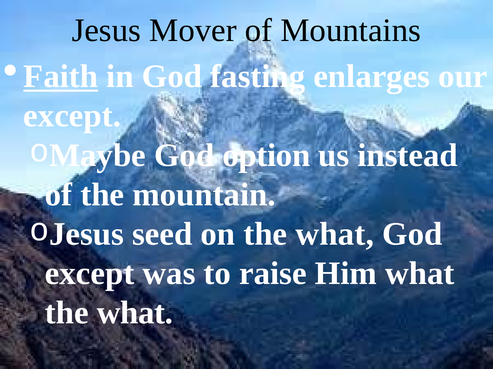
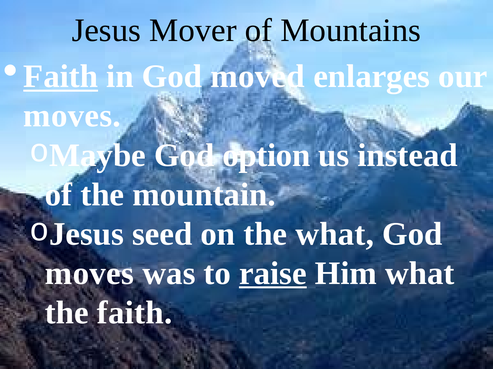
fasting: fasting -> moved
except at (72, 116): except -> moves
except at (90, 274): except -> moves
raise underline: none -> present
what at (135, 313): what -> faith
